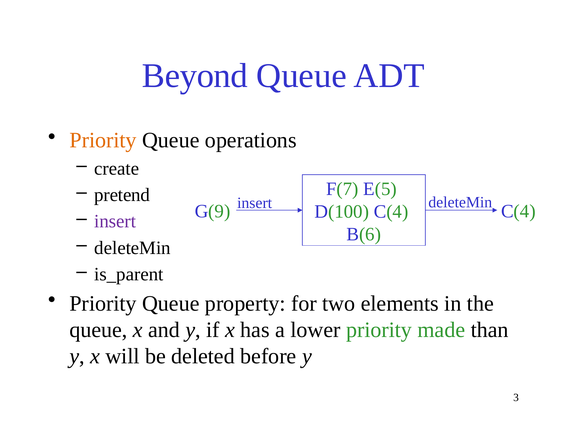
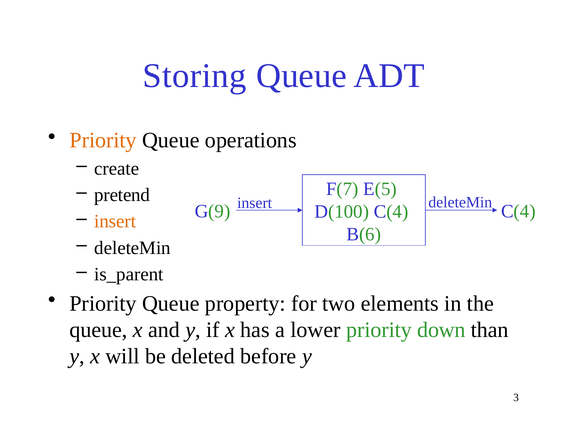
Beyond: Beyond -> Storing
insert at (115, 221) colour: purple -> orange
made: made -> down
